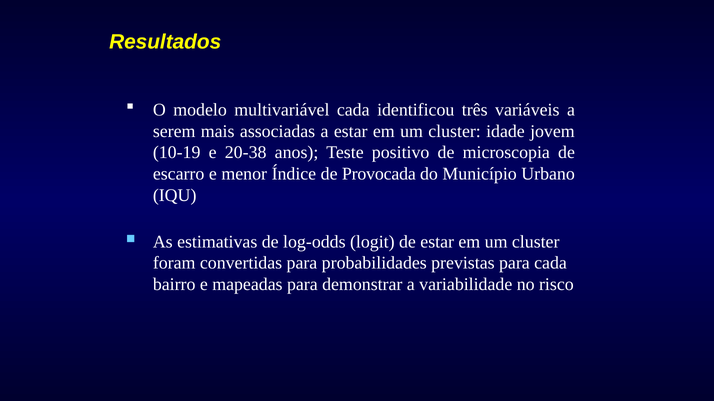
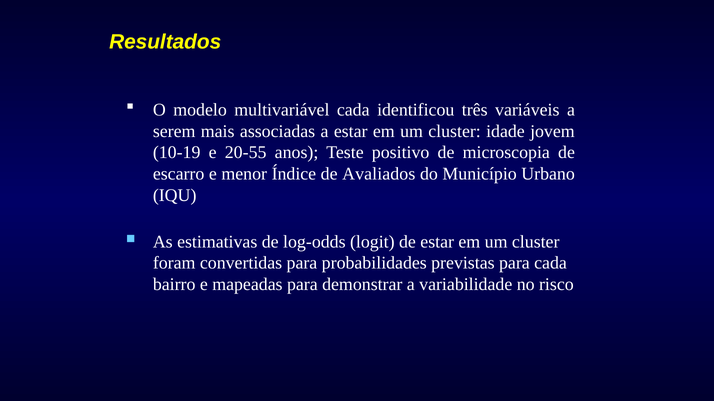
20-38: 20-38 -> 20-55
Provocada: Provocada -> Avaliados
